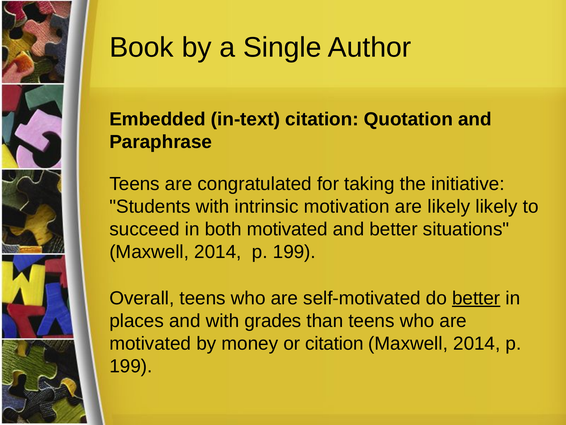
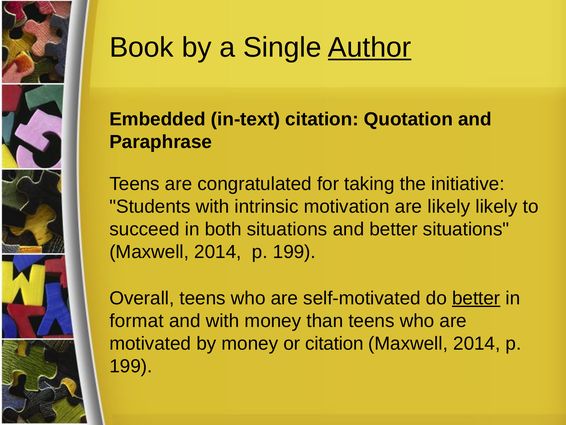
Author underline: none -> present
both motivated: motivated -> situations
places: places -> format
with grades: grades -> money
